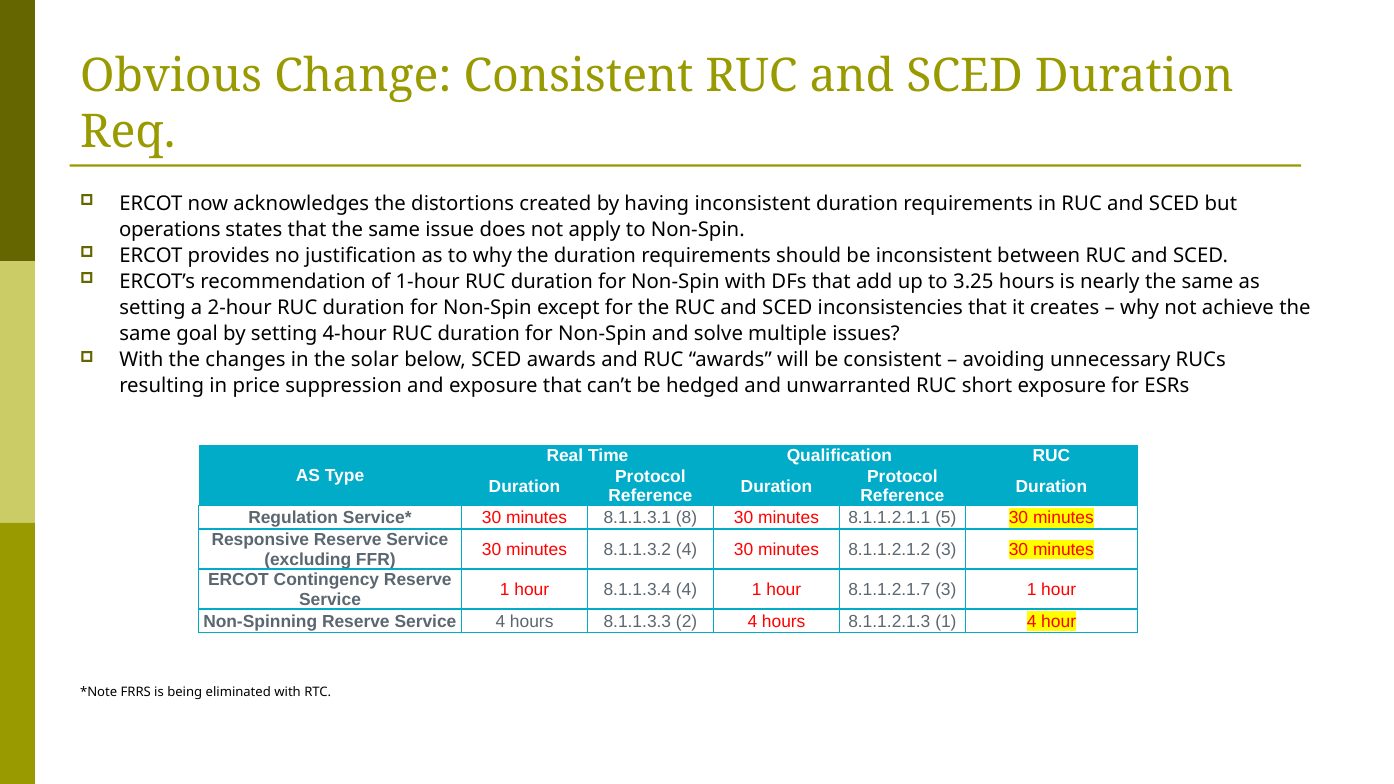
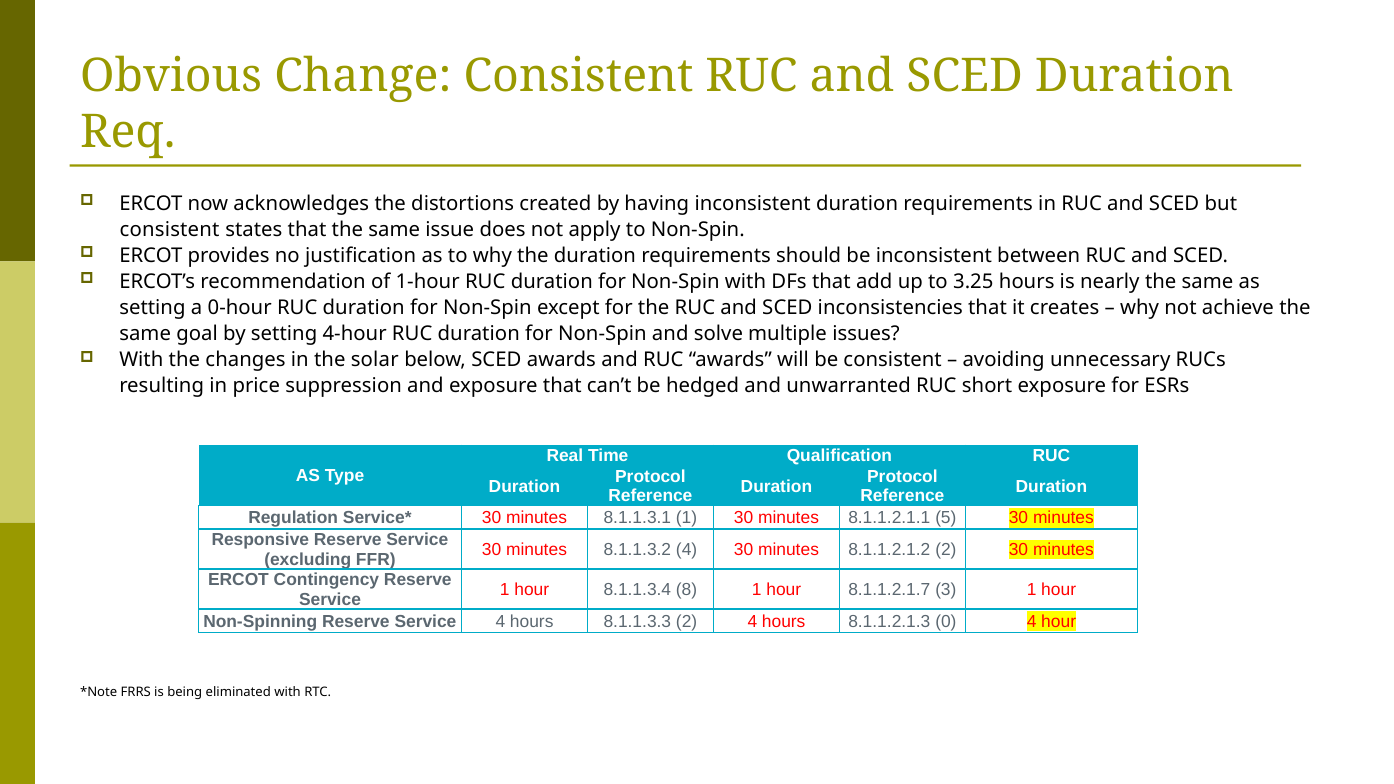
operations at (170, 230): operations -> consistent
2-hour: 2-hour -> 0-hour
8.1.1.3.1 8: 8 -> 1
8.1.1.2.1.2 3: 3 -> 2
8.1.1.3.4 4: 4 -> 8
8.1.1.2.1.3 1: 1 -> 0
